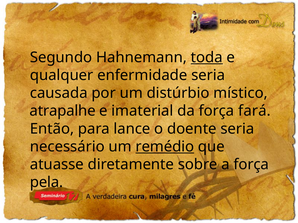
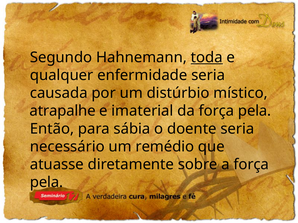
da força fará: fará -> pela
lance: lance -> sábia
remédio underline: present -> none
